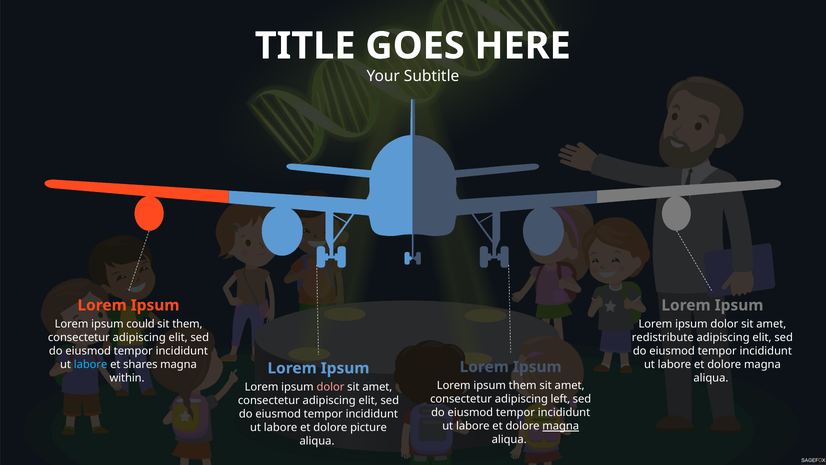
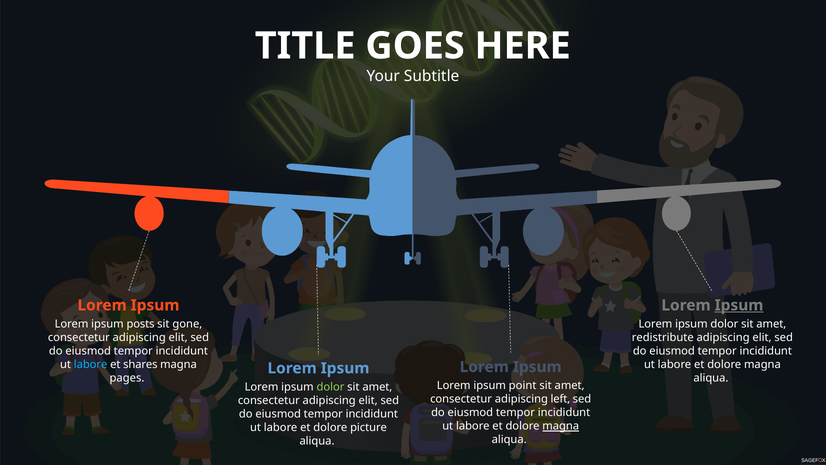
Ipsum at (739, 305) underline: none -> present
could: could -> posts
sit them: them -> gone
within: within -> pages
ipsum them: them -> point
dolor at (330, 387) colour: pink -> light green
